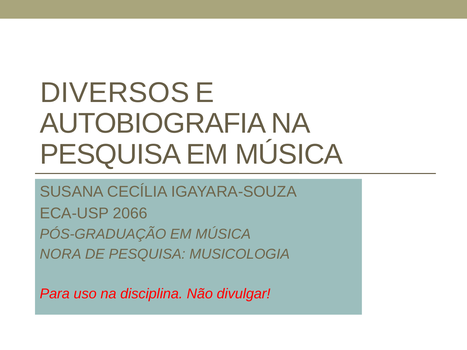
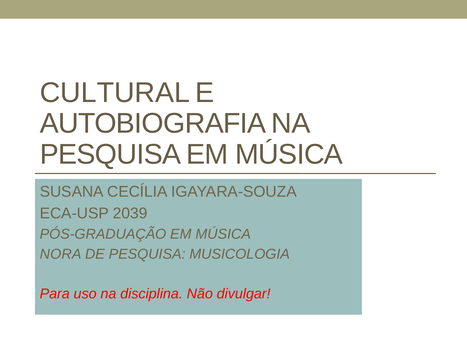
DIVERSOS: DIVERSOS -> CULTURAL
2066: 2066 -> 2039
